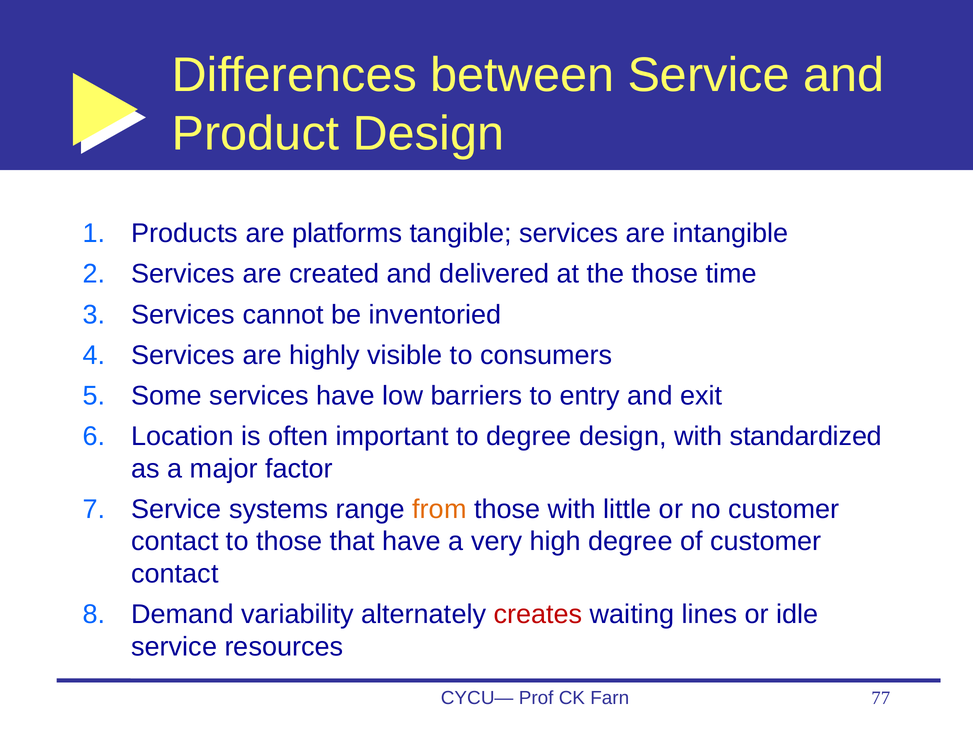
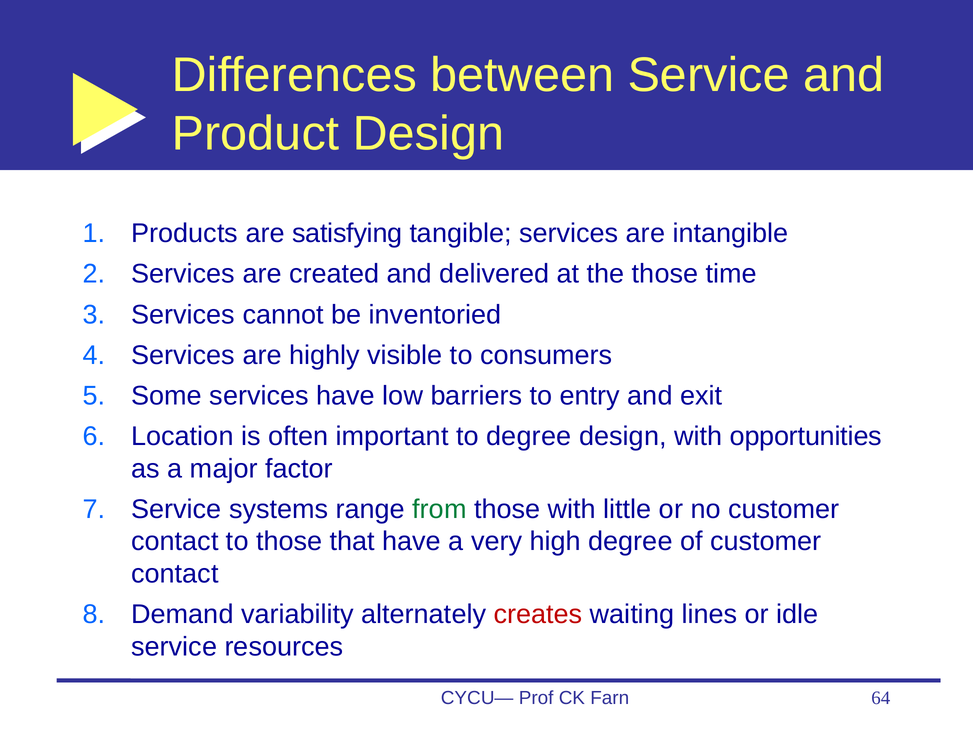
platforms: platforms -> satisfying
standardized: standardized -> opportunities
from colour: orange -> green
77: 77 -> 64
